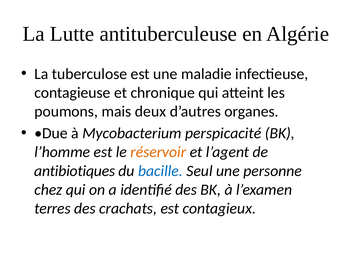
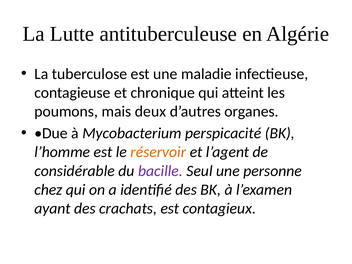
antibiotiques: antibiotiques -> considérable
bacille colour: blue -> purple
terres: terres -> ayant
